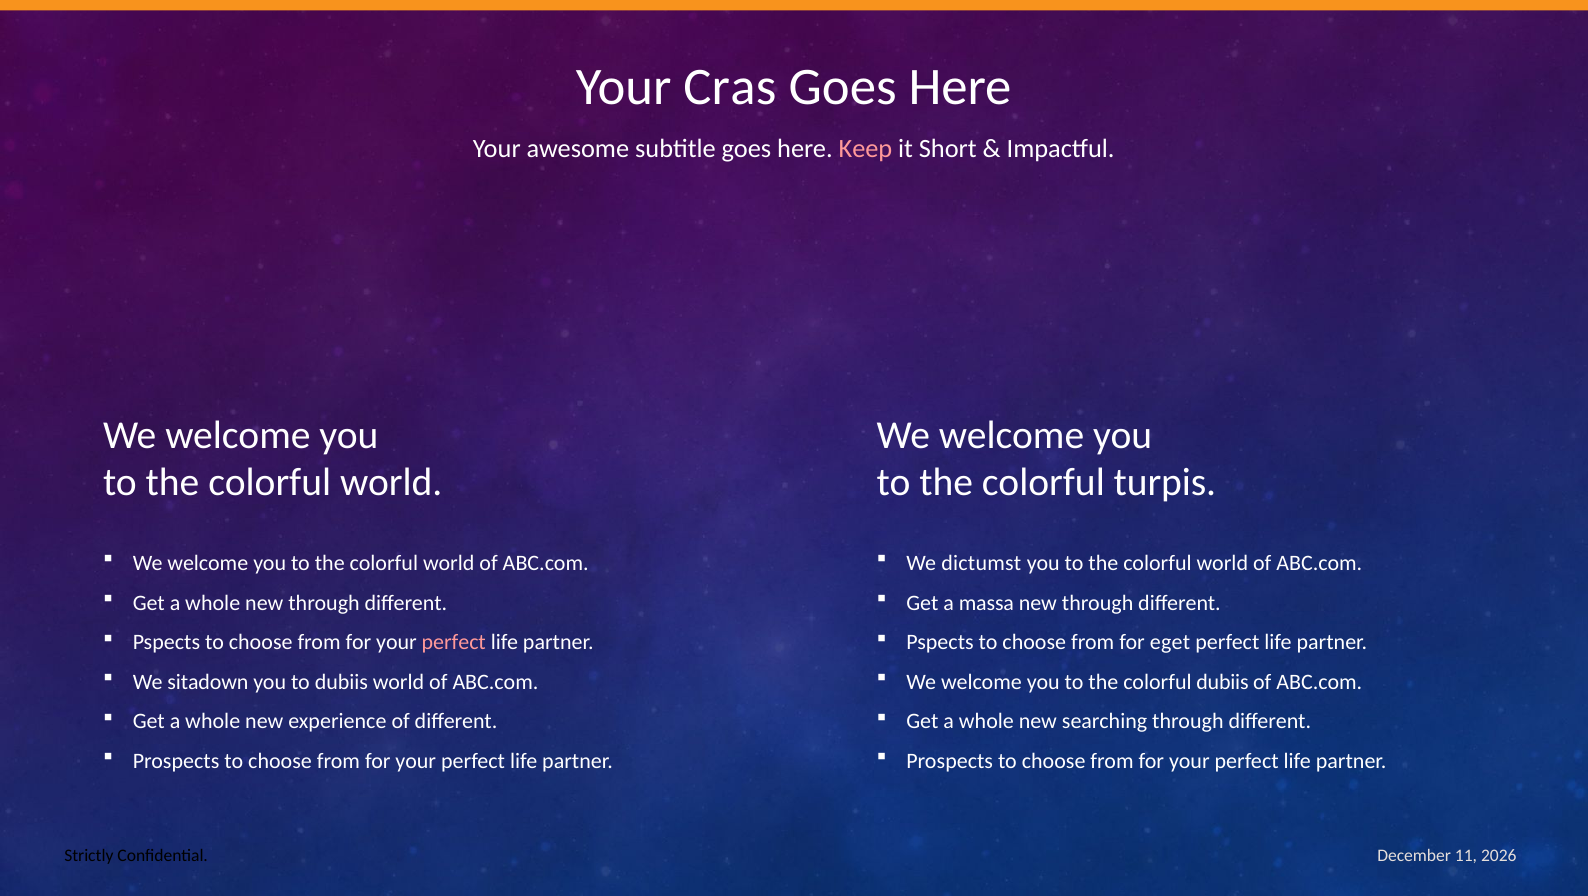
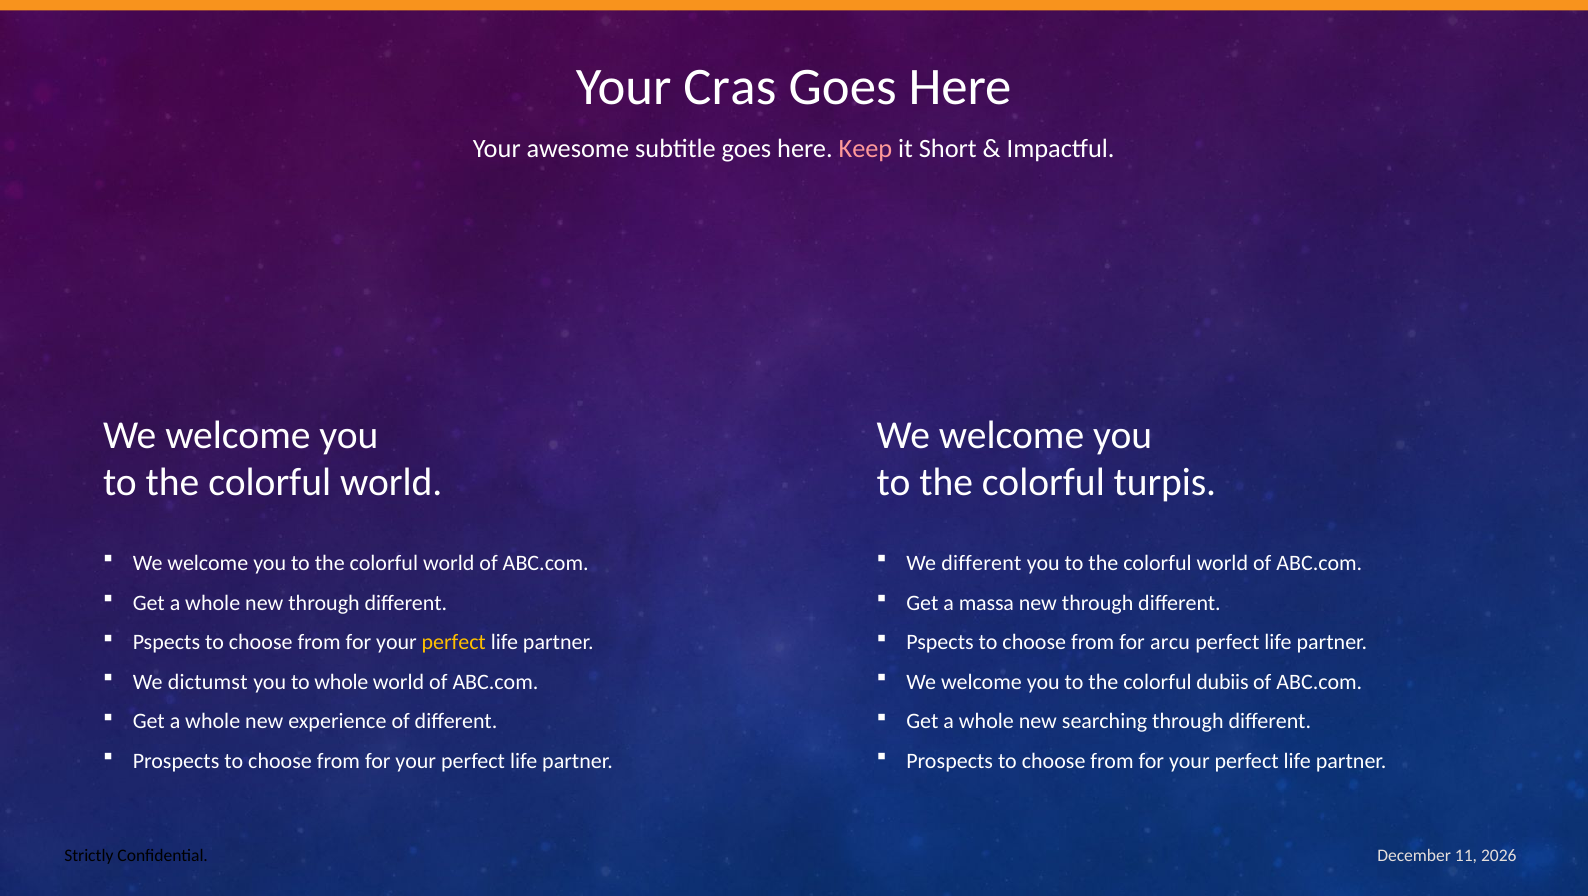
We dictumst: dictumst -> different
perfect at (454, 642) colour: pink -> yellow
eget: eget -> arcu
sitadown: sitadown -> dictumst
to dubiis: dubiis -> whole
